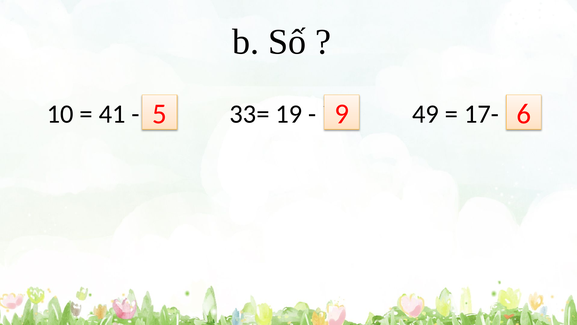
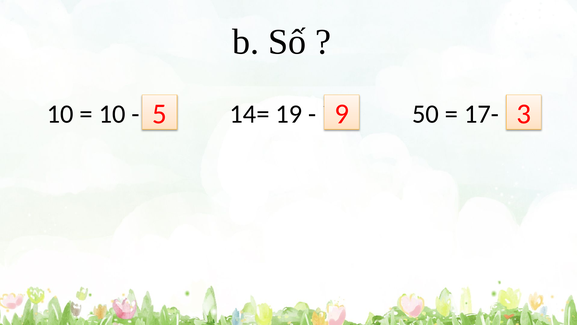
6: 6 -> 3
41 at (112, 114): 41 -> 10
33=: 33= -> 14=
49: 49 -> 50
